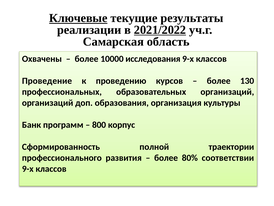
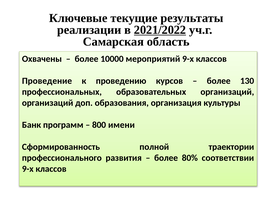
Ключевые underline: present -> none
исследования: исследования -> мероприятий
корпус: корпус -> имени
